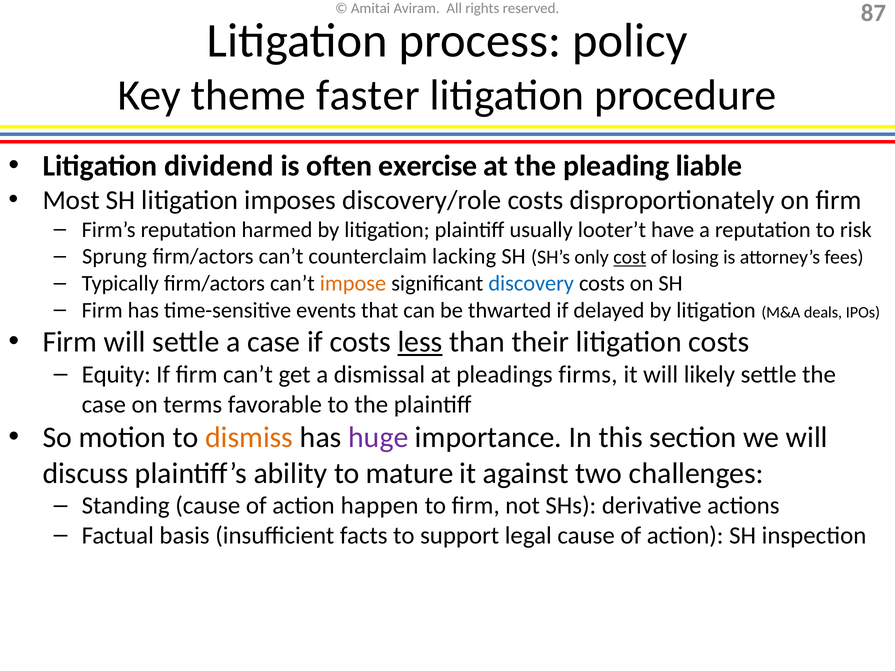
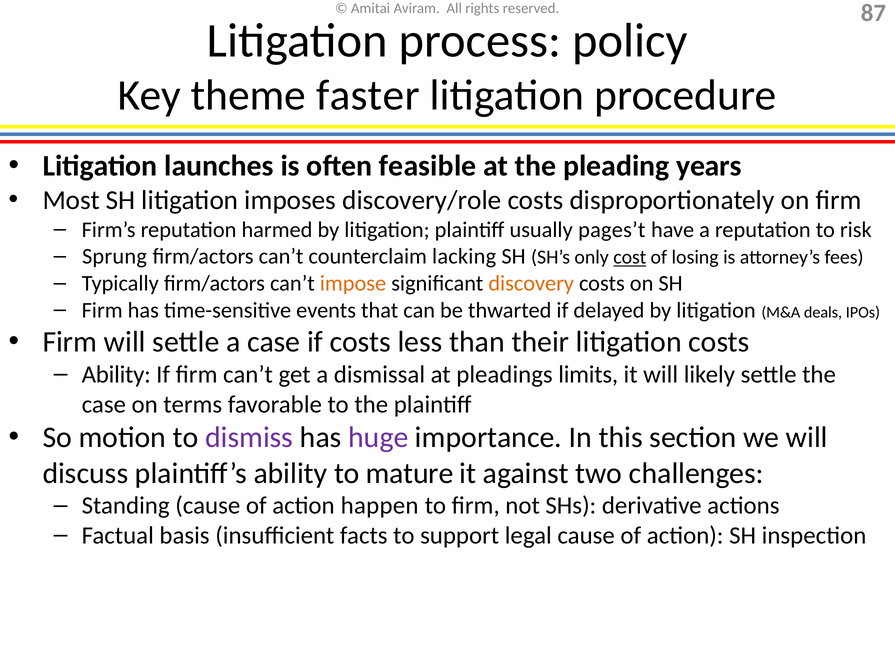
dividend: dividend -> launches
exercise: exercise -> feasible
liable: liable -> years
looter’t: looter’t -> pages’t
discovery colour: blue -> orange
less underline: present -> none
Equity at (116, 375): Equity -> Ability
firms: firms -> limits
dismiss colour: orange -> purple
